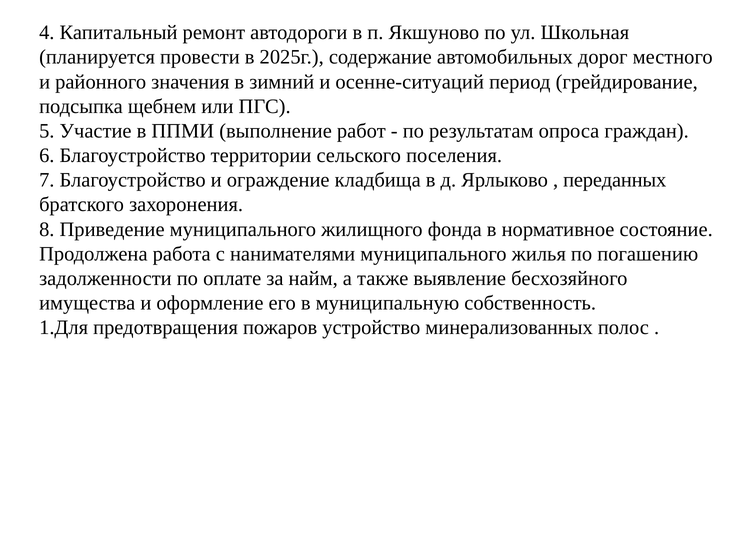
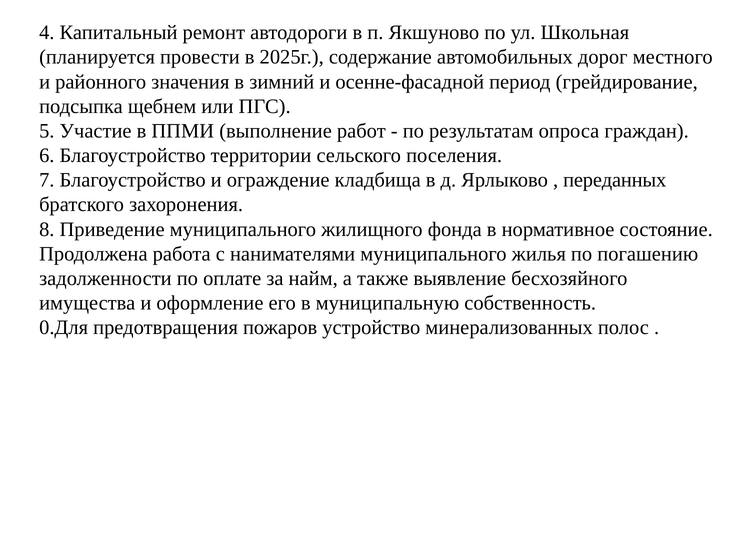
осенне-ситуаций: осенне-ситуаций -> осенне-фасадной
1.Для: 1.Для -> 0.Для
